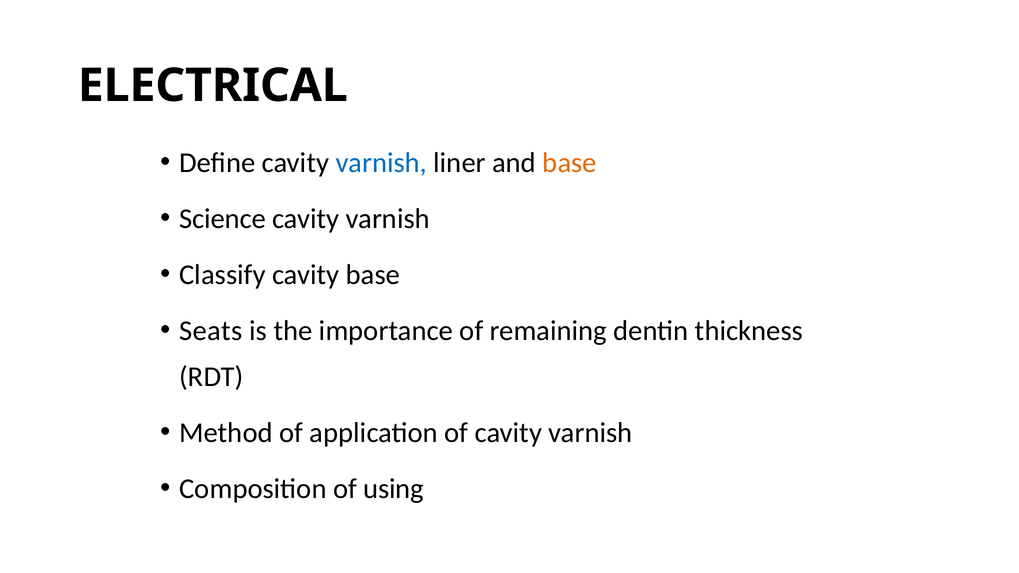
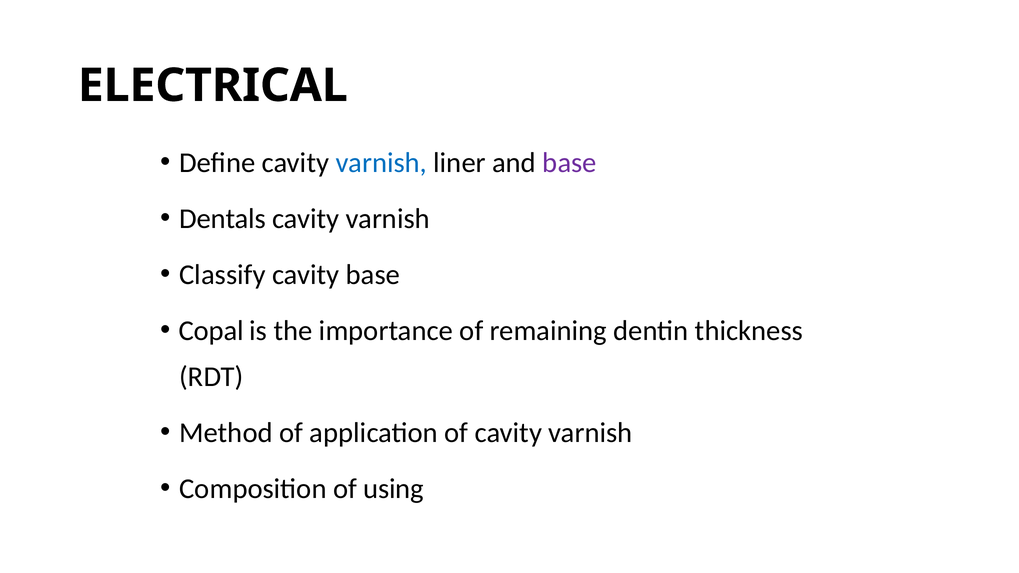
base at (570, 163) colour: orange -> purple
Science: Science -> Dentals
Seats: Seats -> Copal
